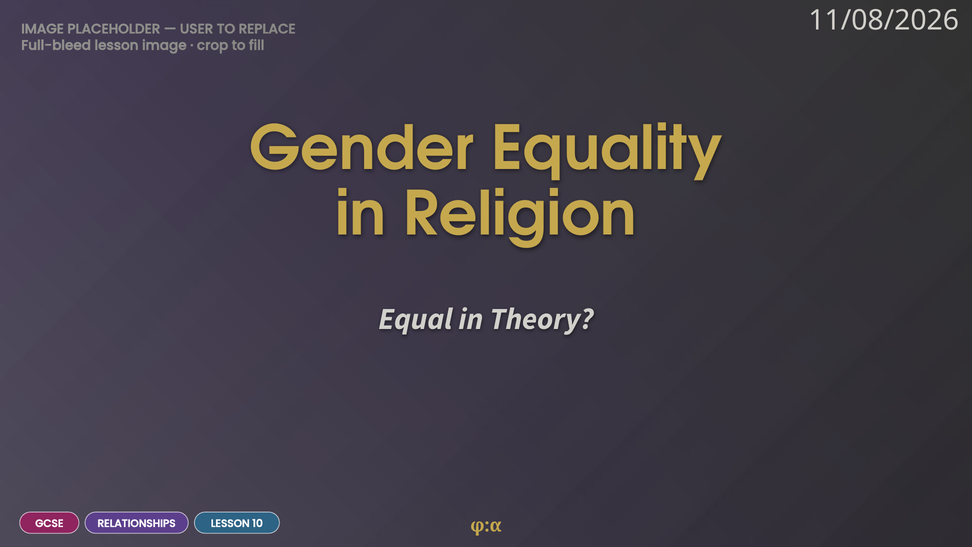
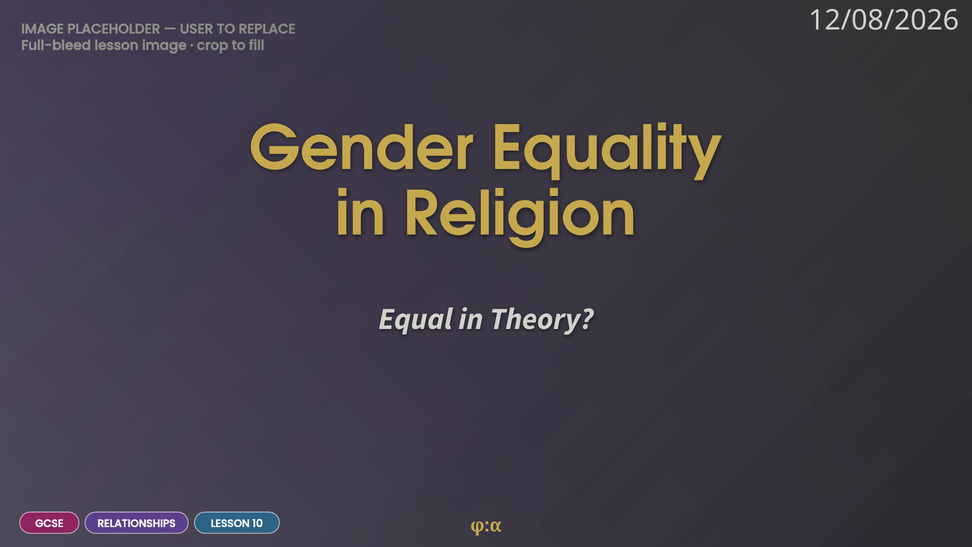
11/08/2026: 11/08/2026 -> 12/08/2026
